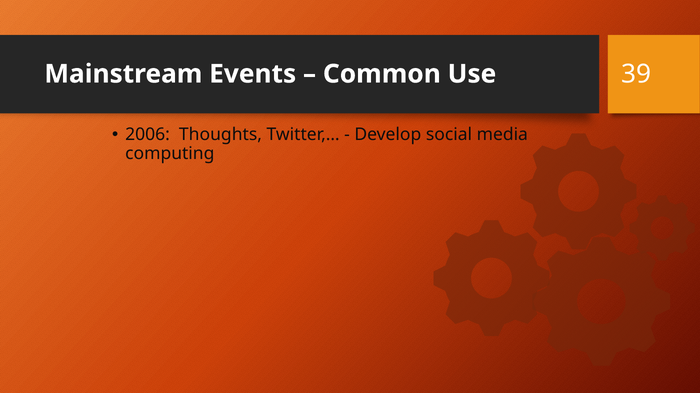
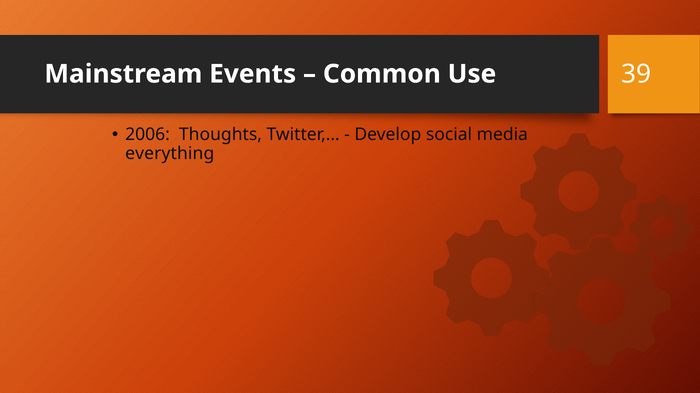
computing: computing -> everything
